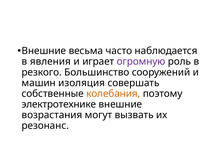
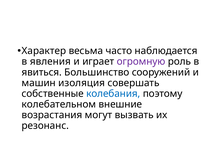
Внешние at (44, 51): Внешние -> Характер
резкого: резкого -> явиться
колебания colour: orange -> blue
электротехнике: электротехнике -> колебательном
